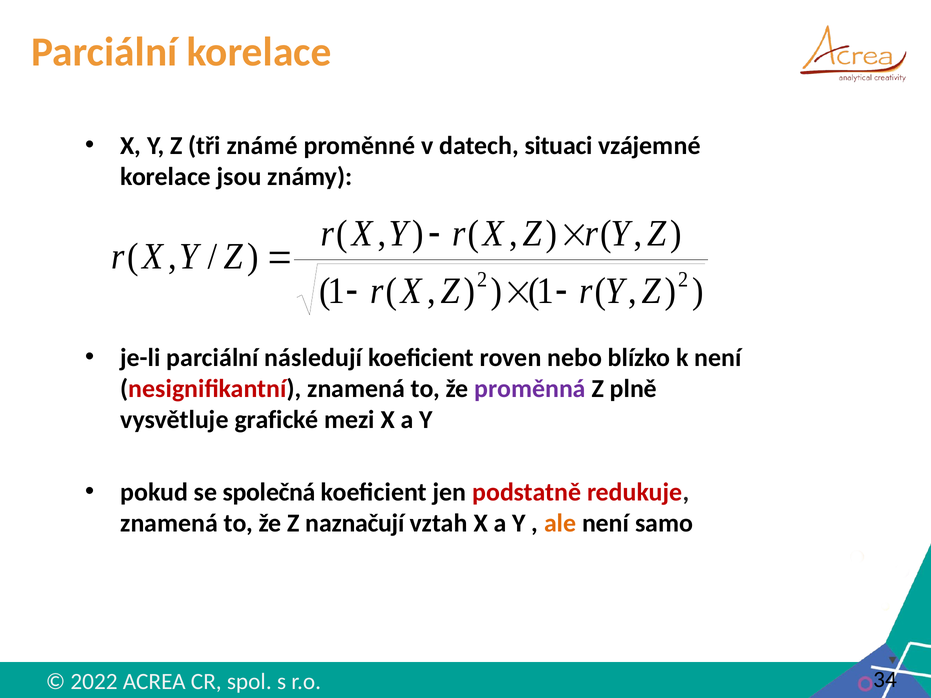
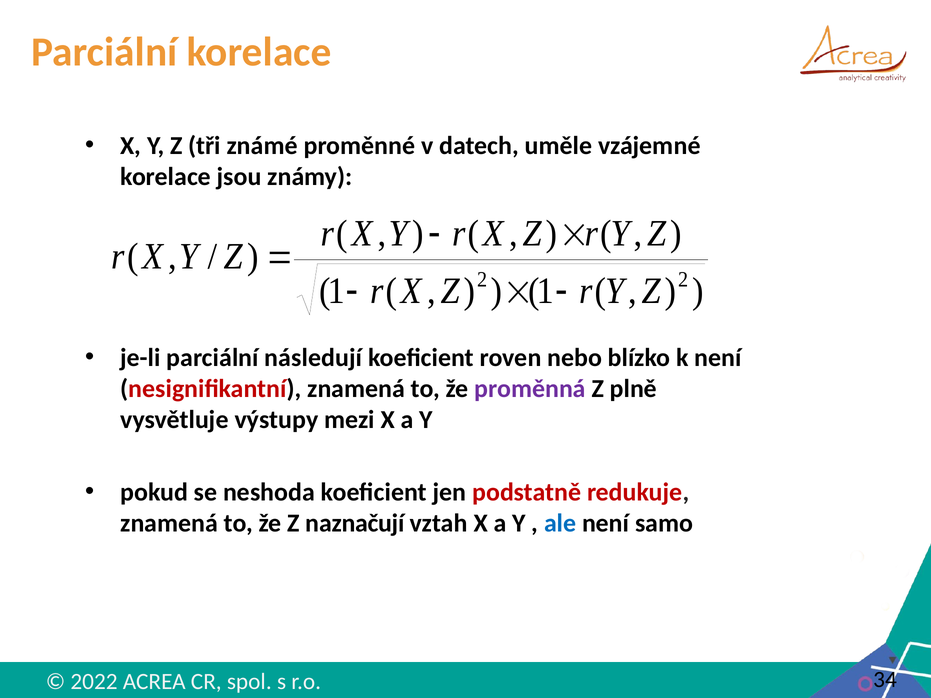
situaci: situaci -> uměle
grafické: grafické -> výstupy
společná: společná -> neshoda
ale colour: orange -> blue
